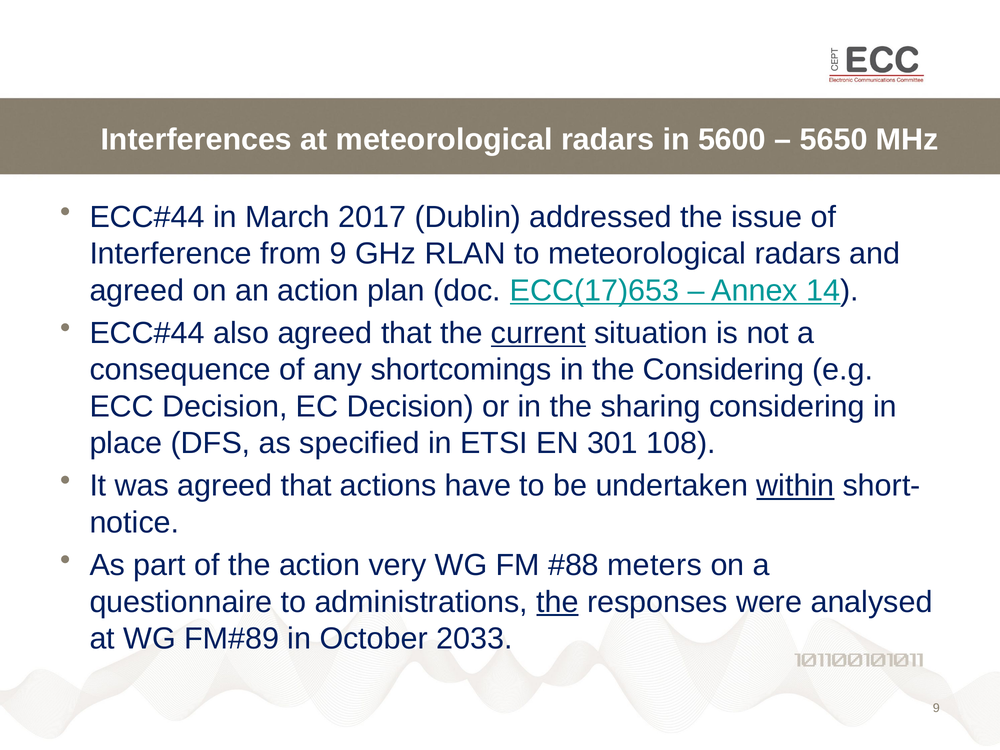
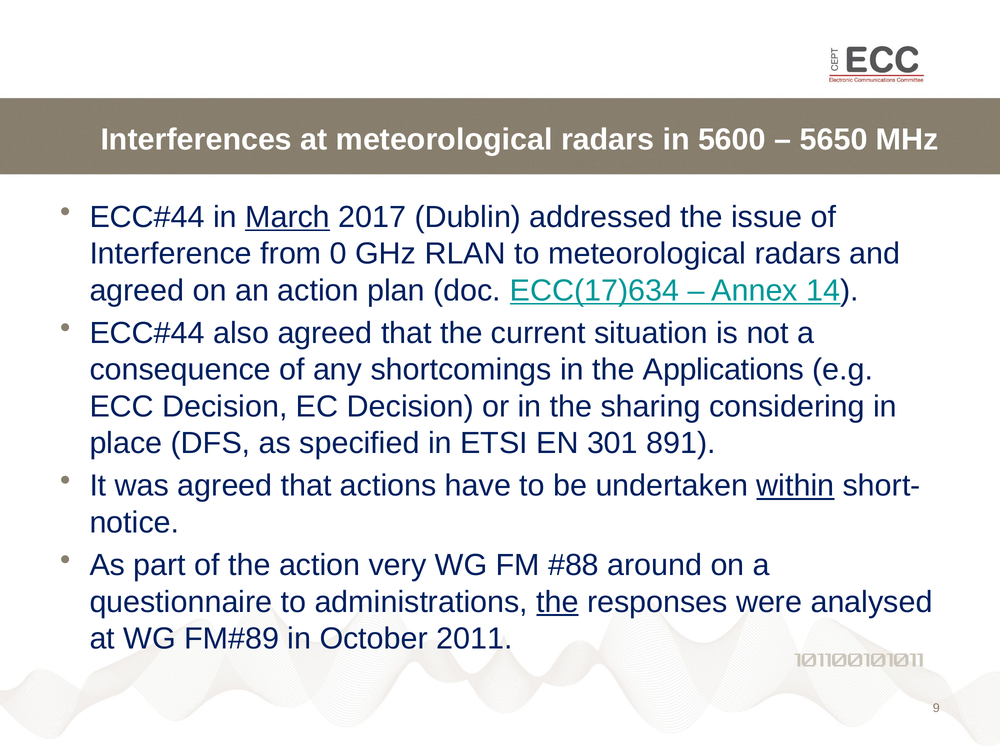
March underline: none -> present
from 9: 9 -> 0
ECC(17)653: ECC(17)653 -> ECC(17)634
current underline: present -> none
the Considering: Considering -> Applications
108: 108 -> 891
meters: meters -> around
2033: 2033 -> 2011
